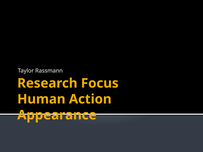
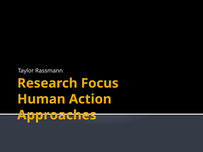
Appearance: Appearance -> Approaches
